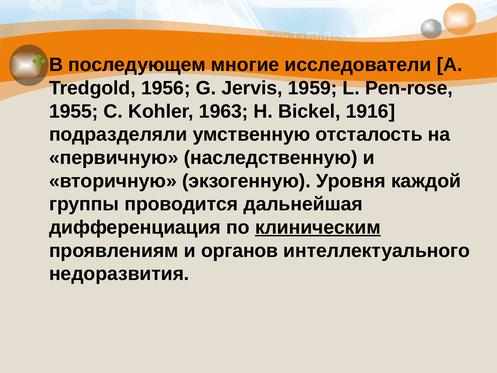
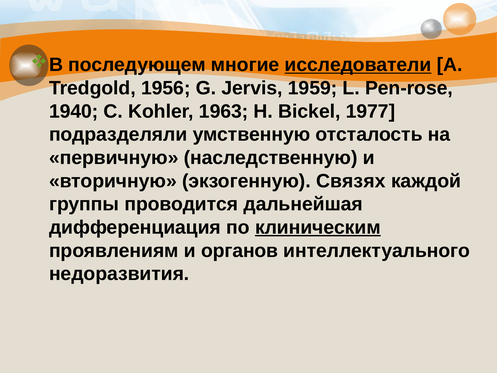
исследователи underline: none -> present
1955: 1955 -> 1940
1916: 1916 -> 1977
Уровня: Уровня -> Связях
